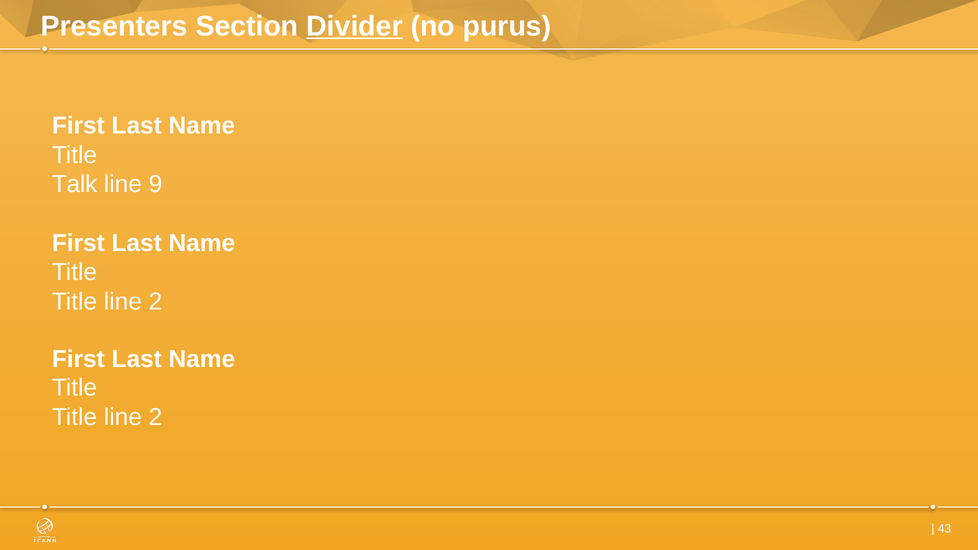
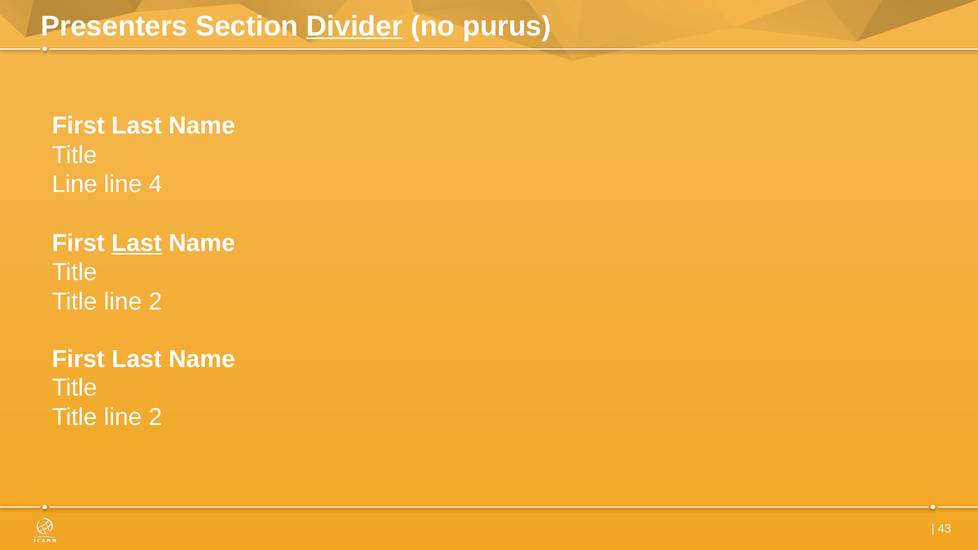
Talk at (75, 184): Talk -> Line
9: 9 -> 4
Last at (137, 243) underline: none -> present
